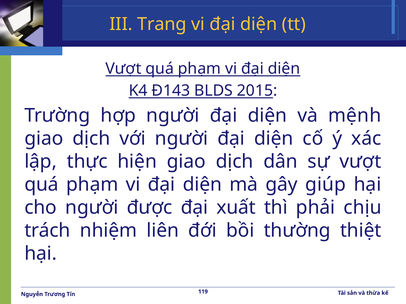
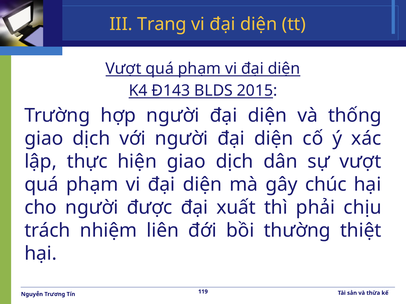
mệnh: mệnh -> thống
giúp: giúp -> chúc
